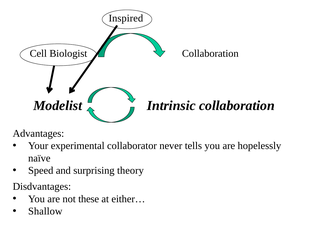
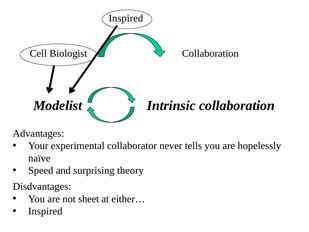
these: these -> sheet
Shallow at (45, 211): Shallow -> Inspired
